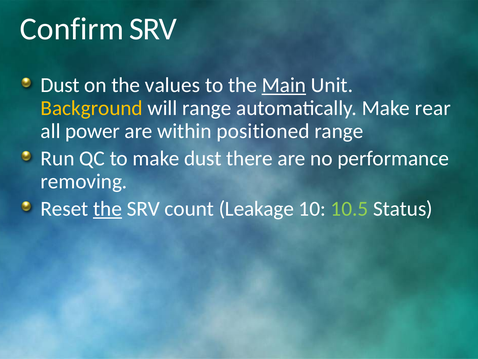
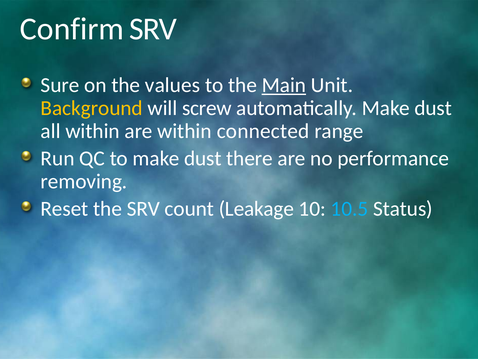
Dust at (60, 85): Dust -> Sure
will range: range -> screw
automatically Make rear: rear -> dust
all power: power -> within
positioned: positioned -> connected
the at (107, 208) underline: present -> none
10.5 colour: light green -> light blue
